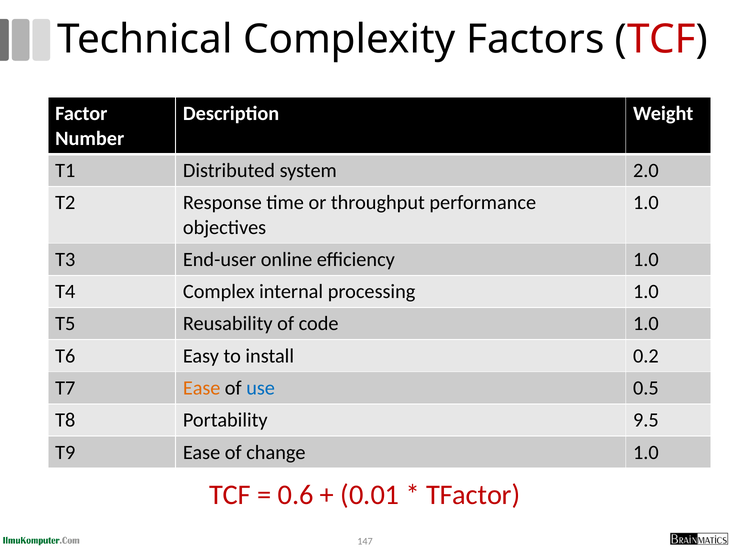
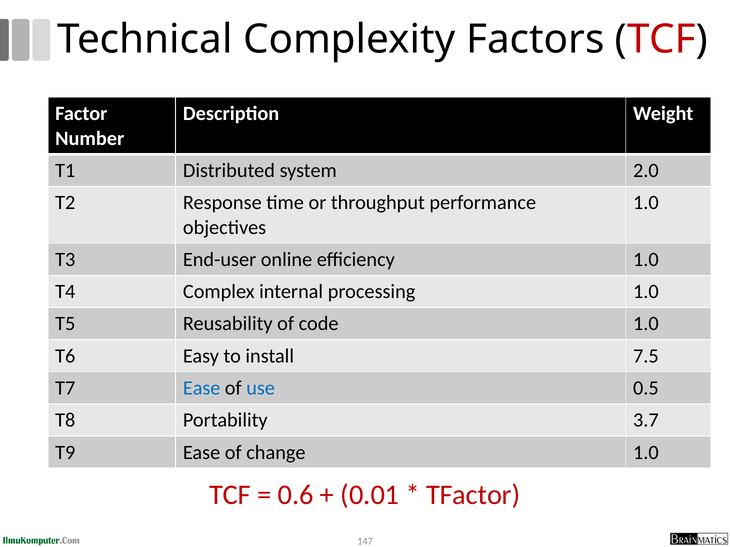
0.2: 0.2 -> 7.5
Ease at (202, 388) colour: orange -> blue
9.5: 9.5 -> 3.7
